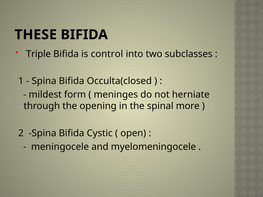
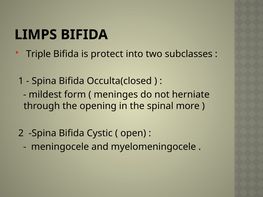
THESE: THESE -> LIMPS
control: control -> protect
